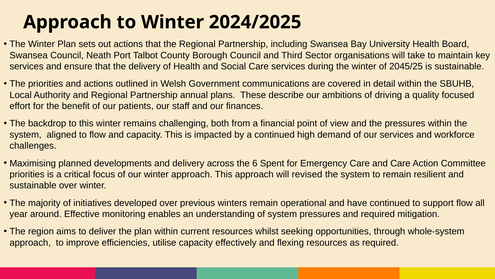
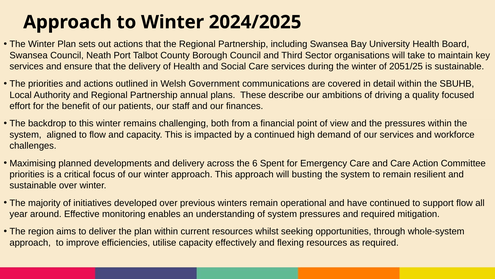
2045/25: 2045/25 -> 2051/25
revised: revised -> busting
